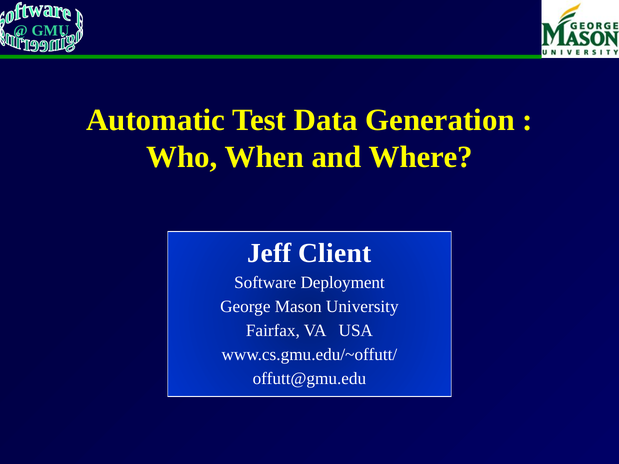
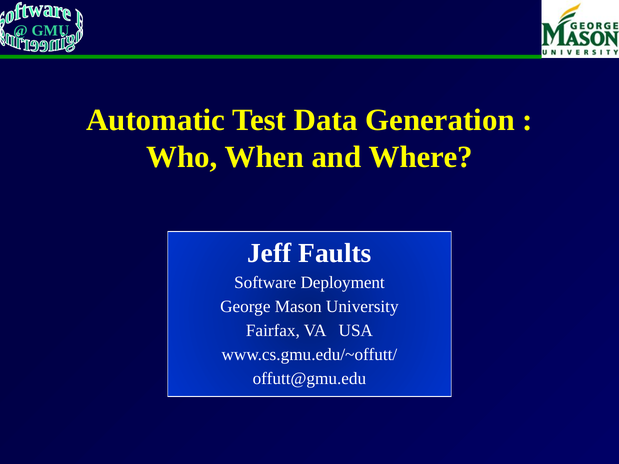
Client: Client -> Faults
